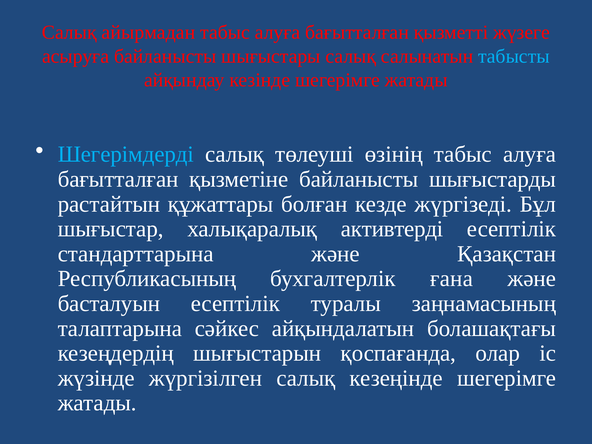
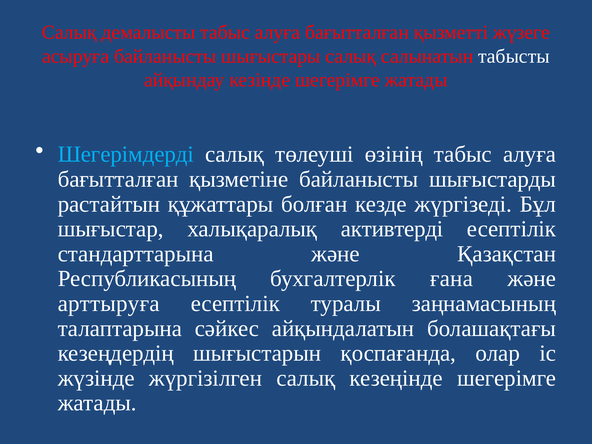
айырмадан: айырмадан -> демалысты
табысты colour: light blue -> white
басталуын: басталуын -> арттыруға
